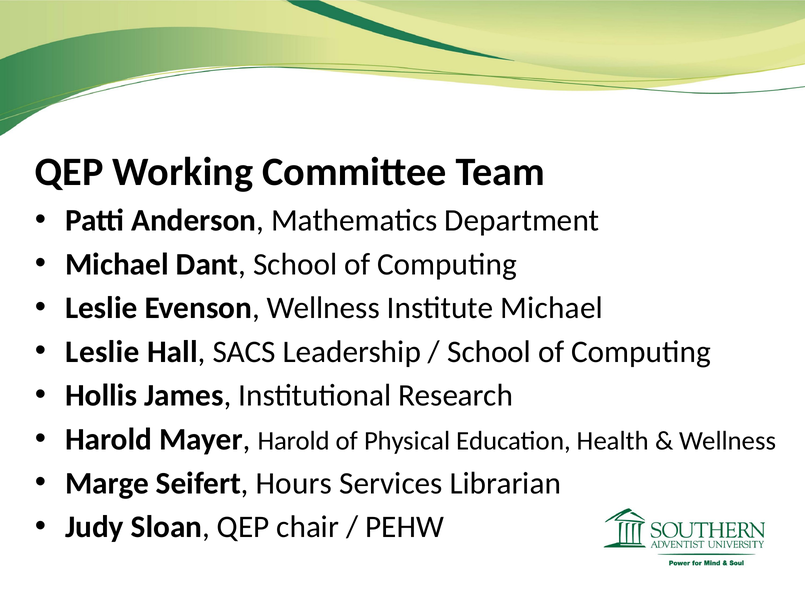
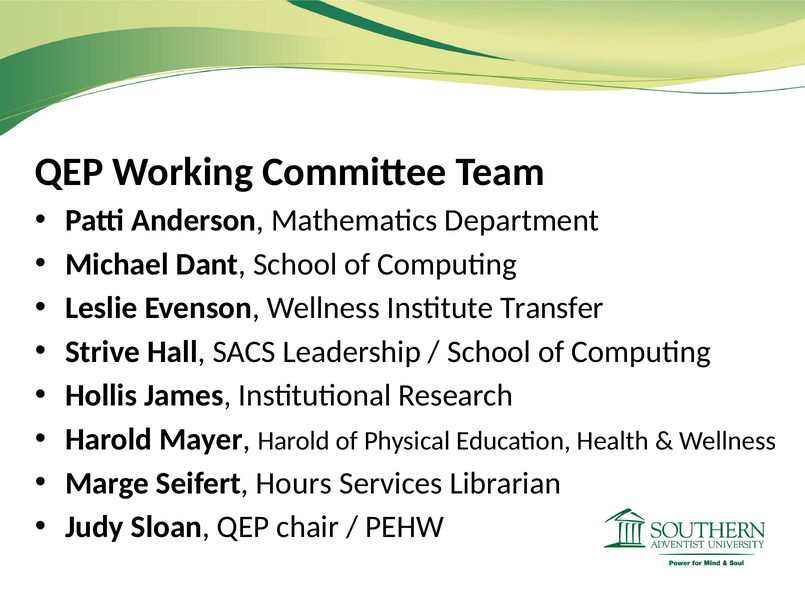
Institute Michael: Michael -> Transfer
Leslie at (103, 352): Leslie -> Strive
